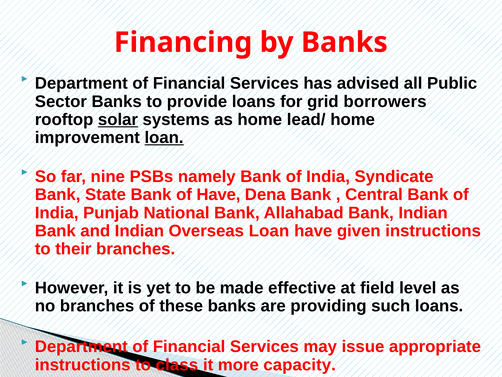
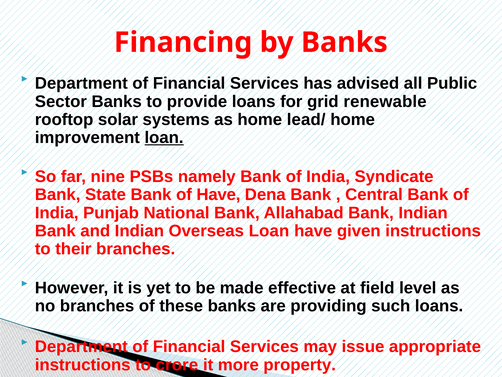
borrowers: borrowers -> renewable
solar underline: present -> none
class: class -> crore
capacity: capacity -> property
